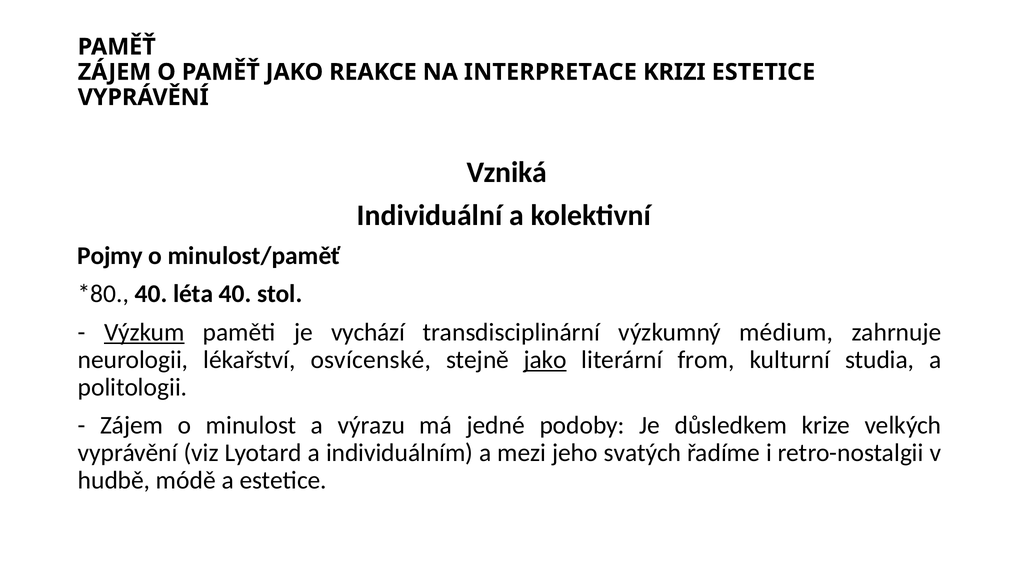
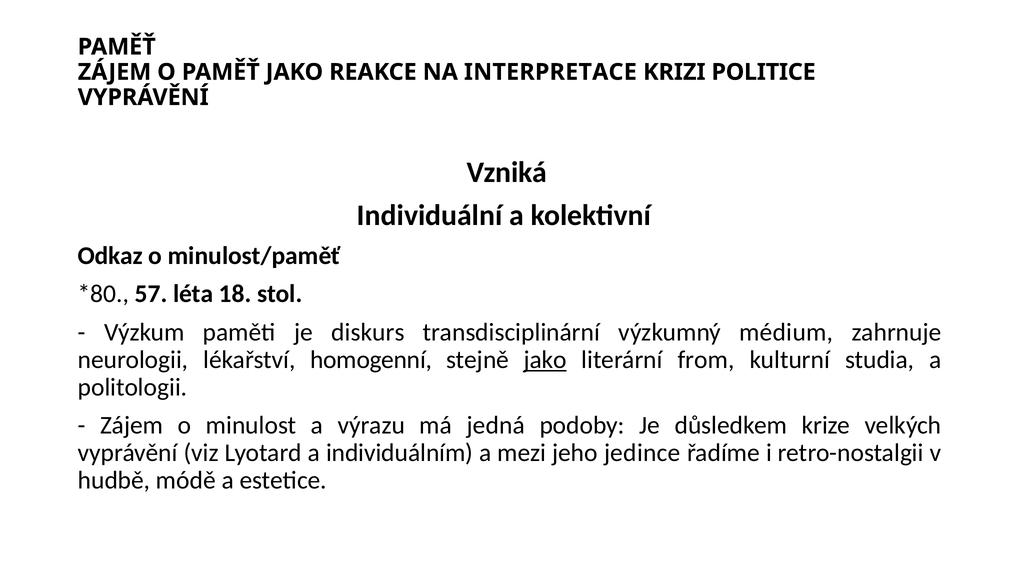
KRIZI ESTETICE: ESTETICE -> POLITICE
Pojmy: Pojmy -> Odkaz
40 at (151, 294): 40 -> 57
léta 40: 40 -> 18
Výzkum underline: present -> none
vychází: vychází -> diskurs
osvícenské: osvícenské -> homogenní
jedné: jedné -> jedná
svatých: svatých -> jedince
